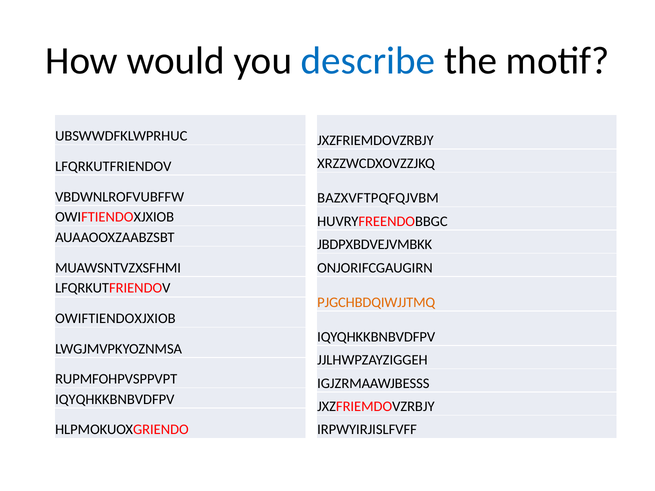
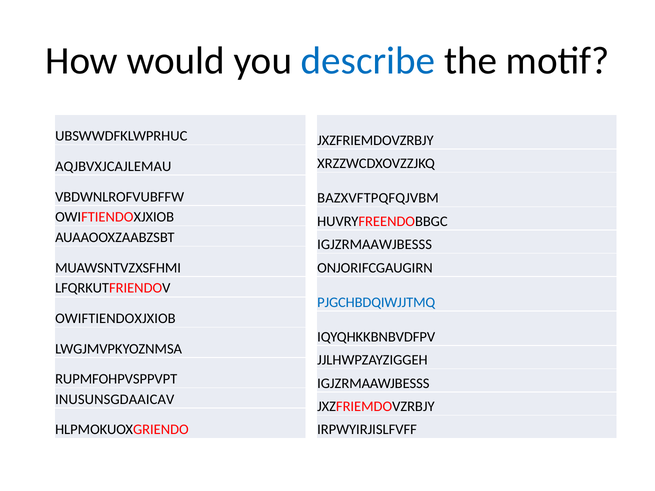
LFQRKUTFRIENDOV at (113, 167): LFQRKUTFRIENDOV -> AQJBVXJCAJLEMAU
JBDPXBDVEJVMBKK at (375, 245): JBDPXBDVEJVMBKK -> IGJZRMAAWJBESSS
PJGCHBDQIWJJTMQ colour: orange -> blue
IQYQHKKBNBVDFPV at (115, 400): IQYQHKKBNBVDFPV -> INUSUNSGDAAICAV
